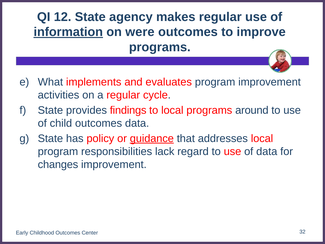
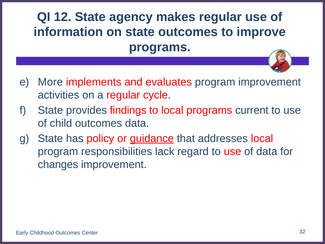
information underline: present -> none
on were: were -> state
What: What -> More
around: around -> current
